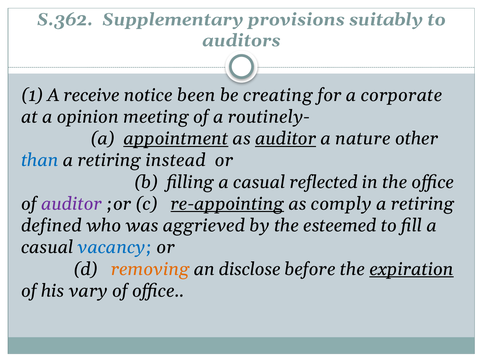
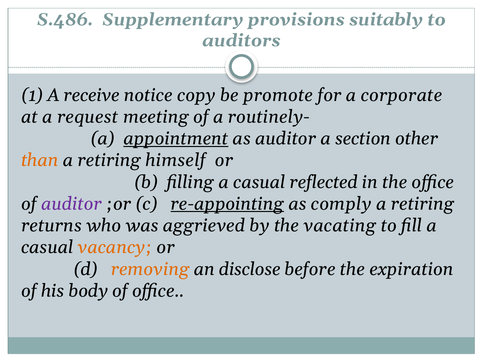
S.362: S.362 -> S.486
been: been -> copy
creating: creating -> promote
opinion: opinion -> request
auditor at (286, 139) underline: present -> none
nature: nature -> section
than colour: blue -> orange
instead: instead -> himself
defined: defined -> returns
esteemed: esteemed -> vacating
vacancy colour: blue -> orange
expiration underline: present -> none
vary: vary -> body
